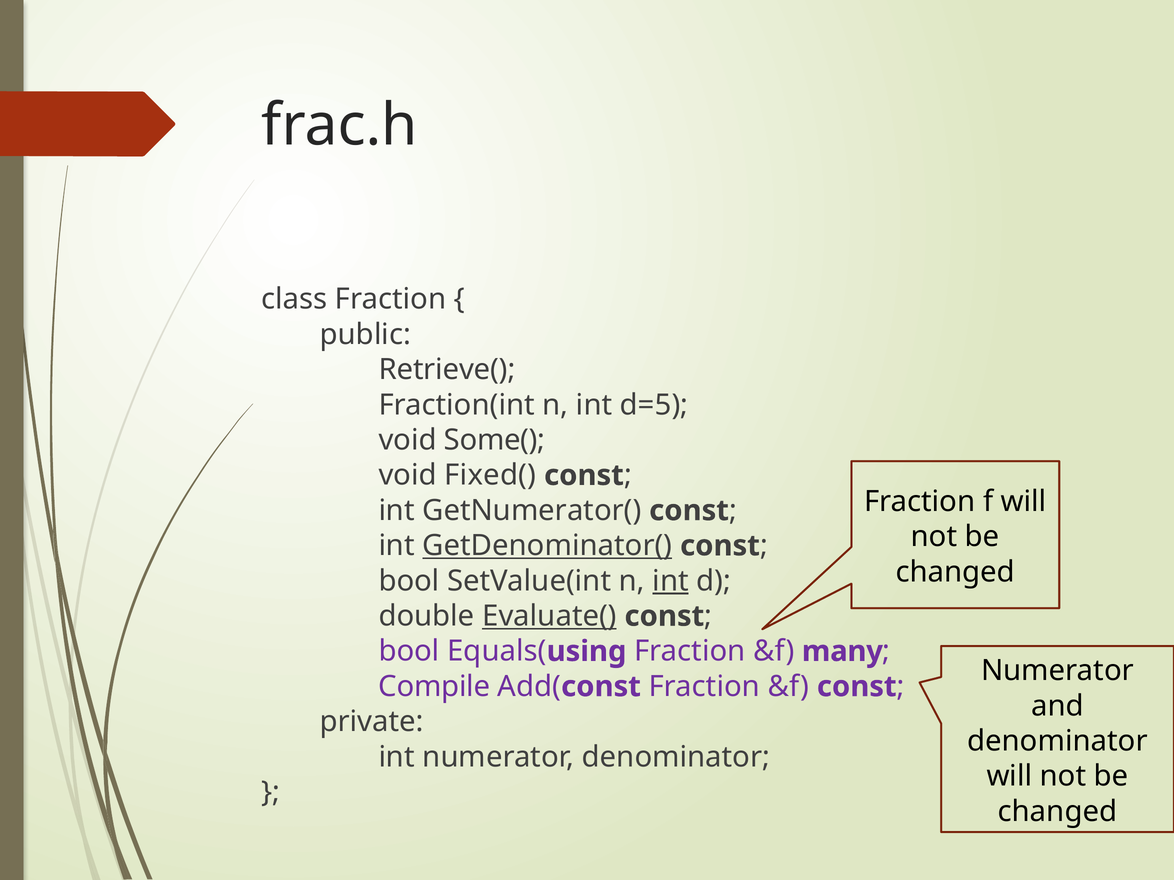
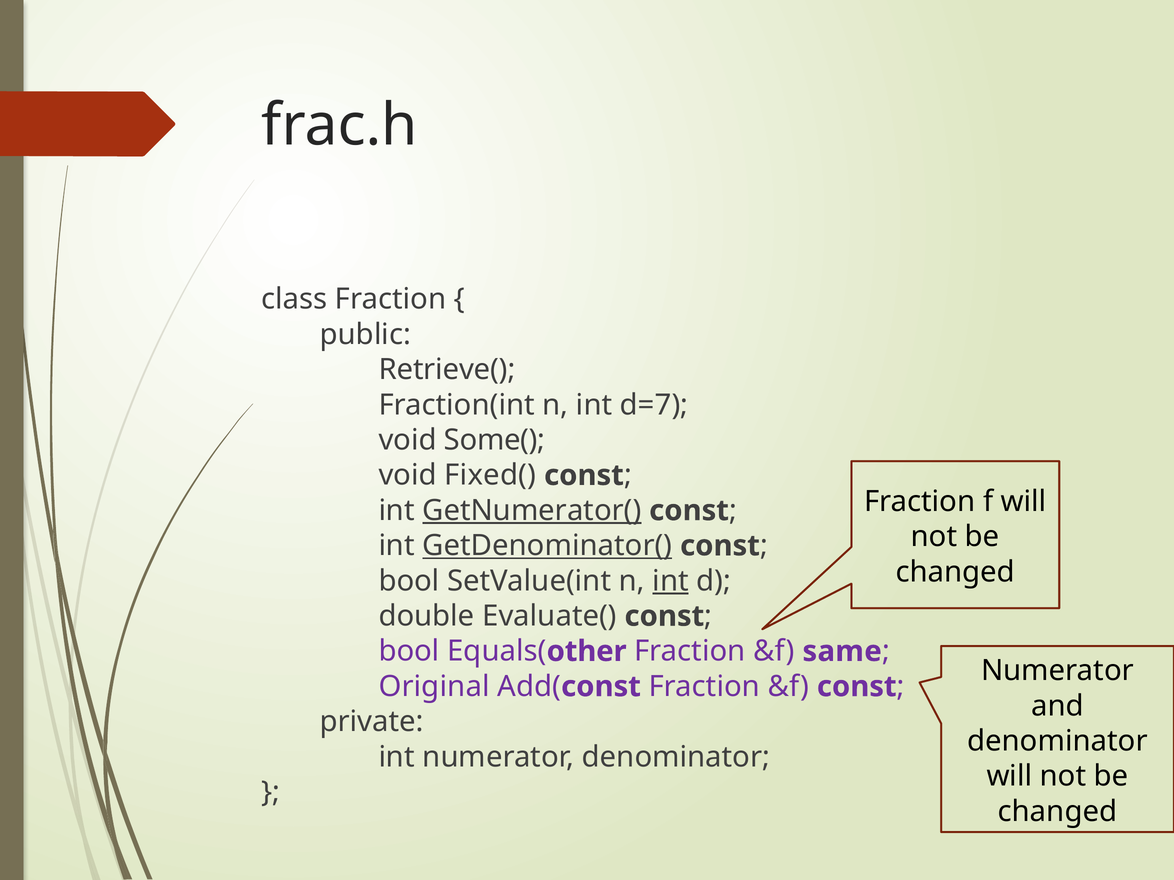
d=5: d=5 -> d=7
GetNumerator( underline: none -> present
Evaluate( underline: present -> none
using: using -> other
many: many -> same
Compile: Compile -> Original
